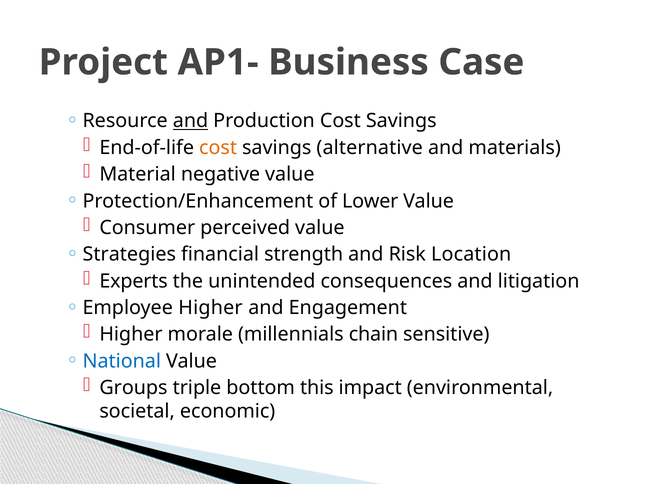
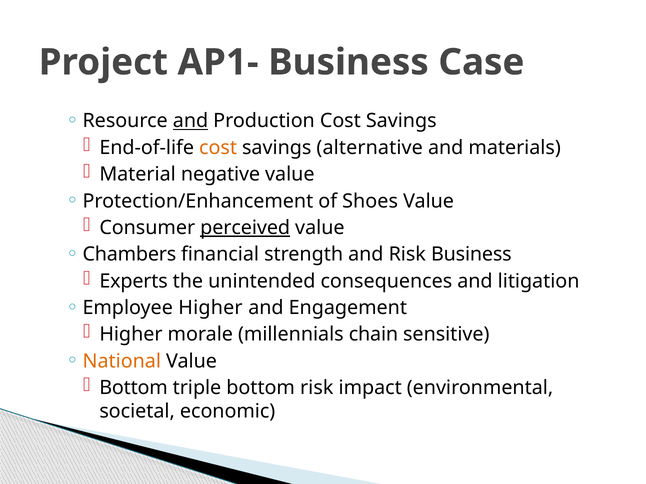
Lower: Lower -> Shoes
perceived underline: none -> present
Strategies: Strategies -> Chambers
Risk Location: Location -> Business
National colour: blue -> orange
Groups at (133, 388): Groups -> Bottom
bottom this: this -> risk
